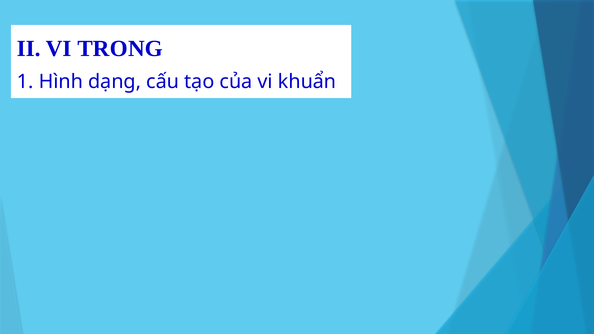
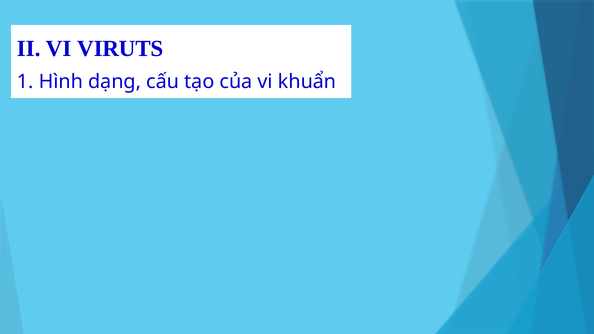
TRONG: TRONG -> VIRUTS
